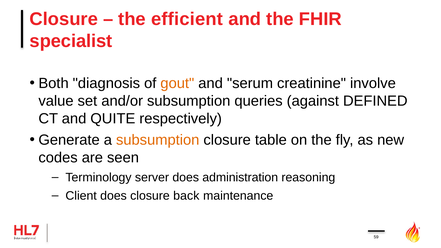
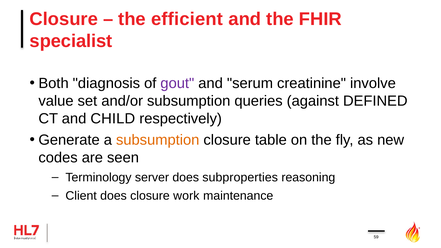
gout colour: orange -> purple
QUITE: QUITE -> CHILD
administration: administration -> subproperties
back: back -> work
